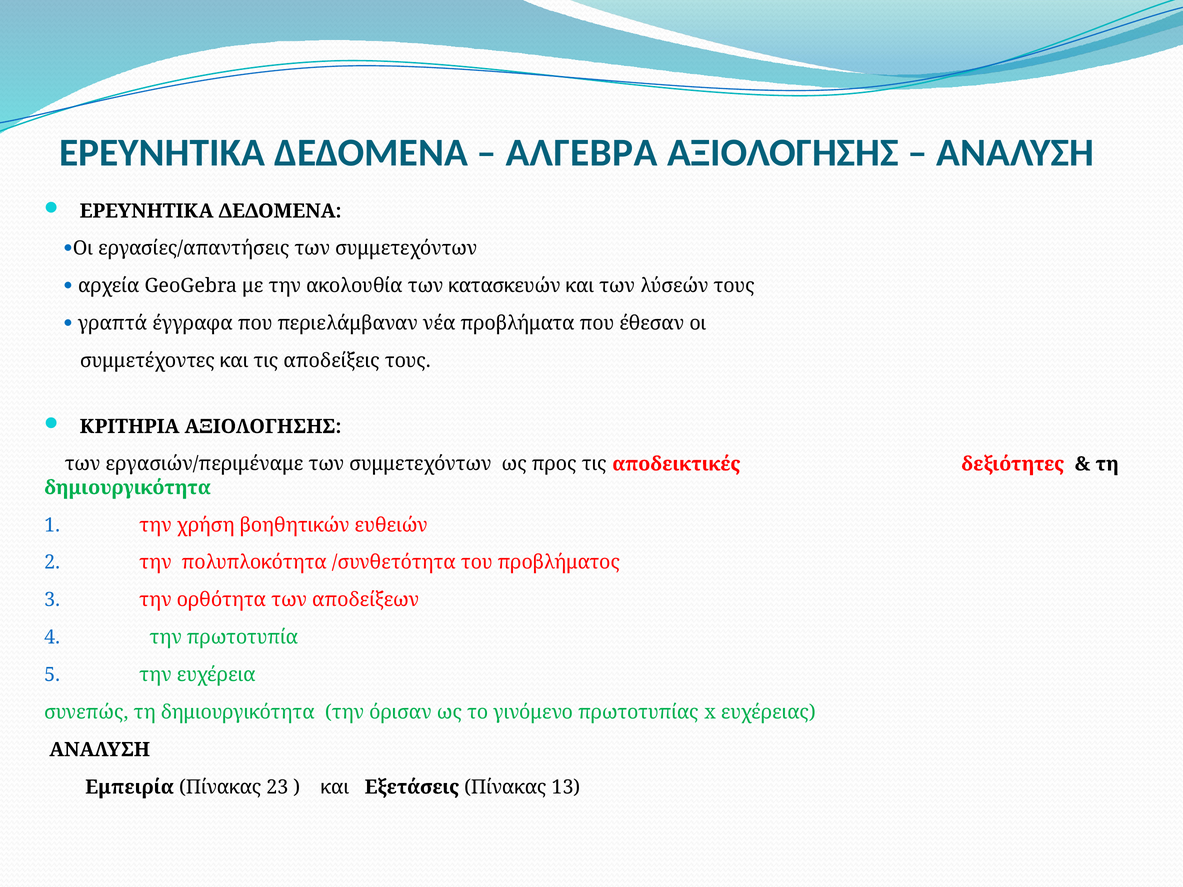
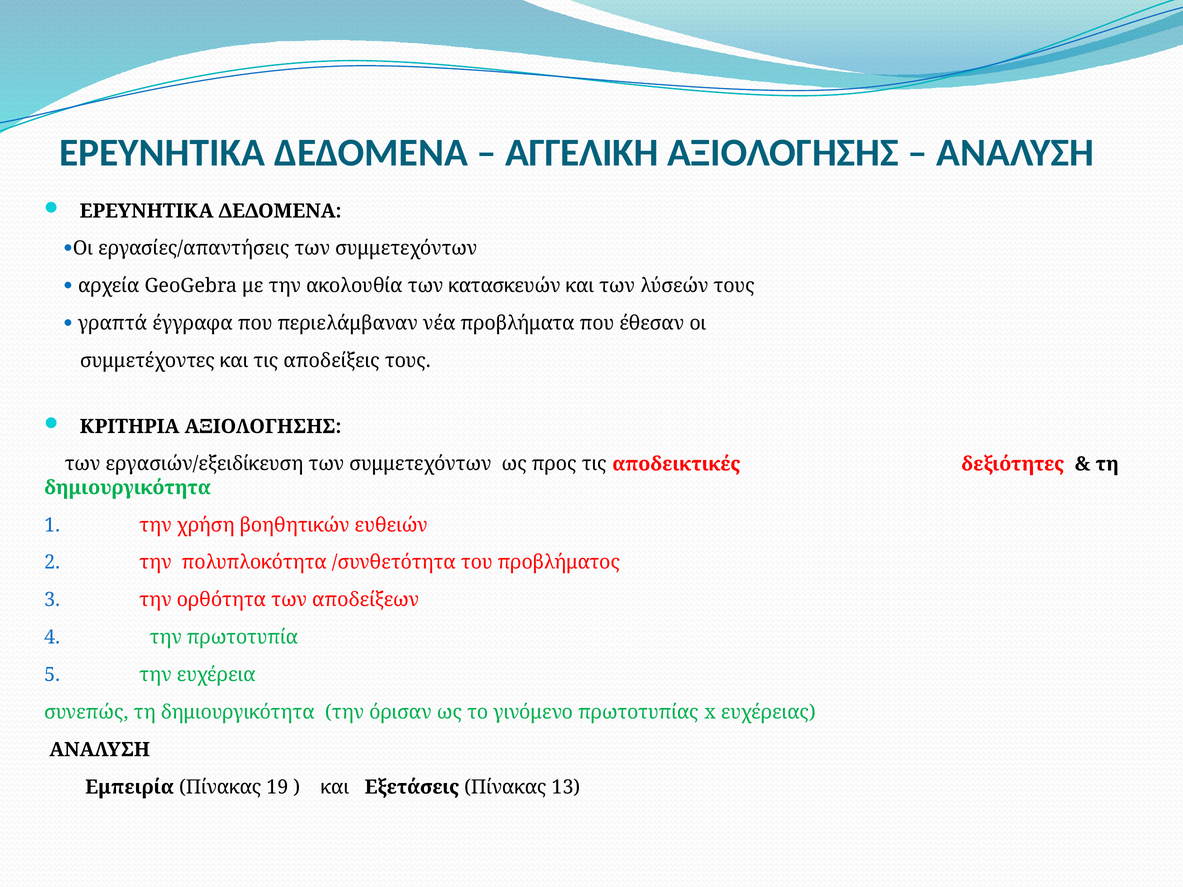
ΑΛΓΕΒΡΑ: ΑΛΓΕΒΡΑ -> ΑΓΓΕΛΙΚΗ
εργασιών/περιμέναμε: εργασιών/περιμέναμε -> εργασιών/εξειδίκευση
23: 23 -> 19
